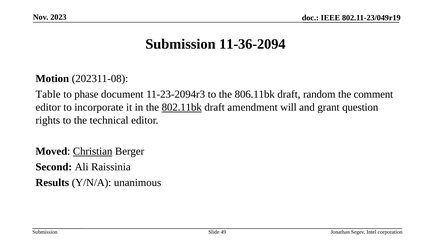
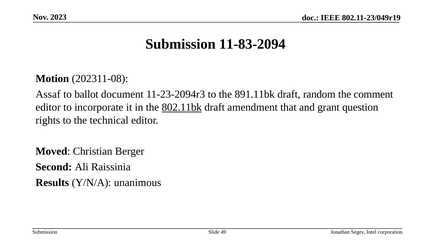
11-36-2094: 11-36-2094 -> 11-83-2094
Table: Table -> Assaf
phase: phase -> ballot
806.11bk: 806.11bk -> 891.11bk
will: will -> that
Christian underline: present -> none
